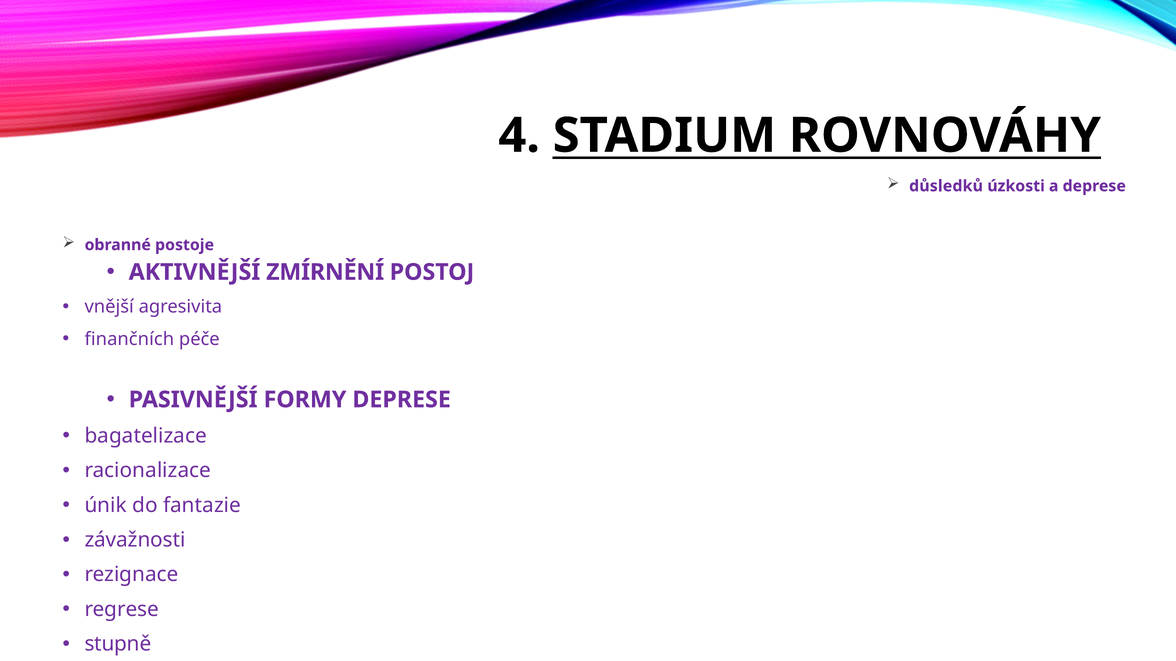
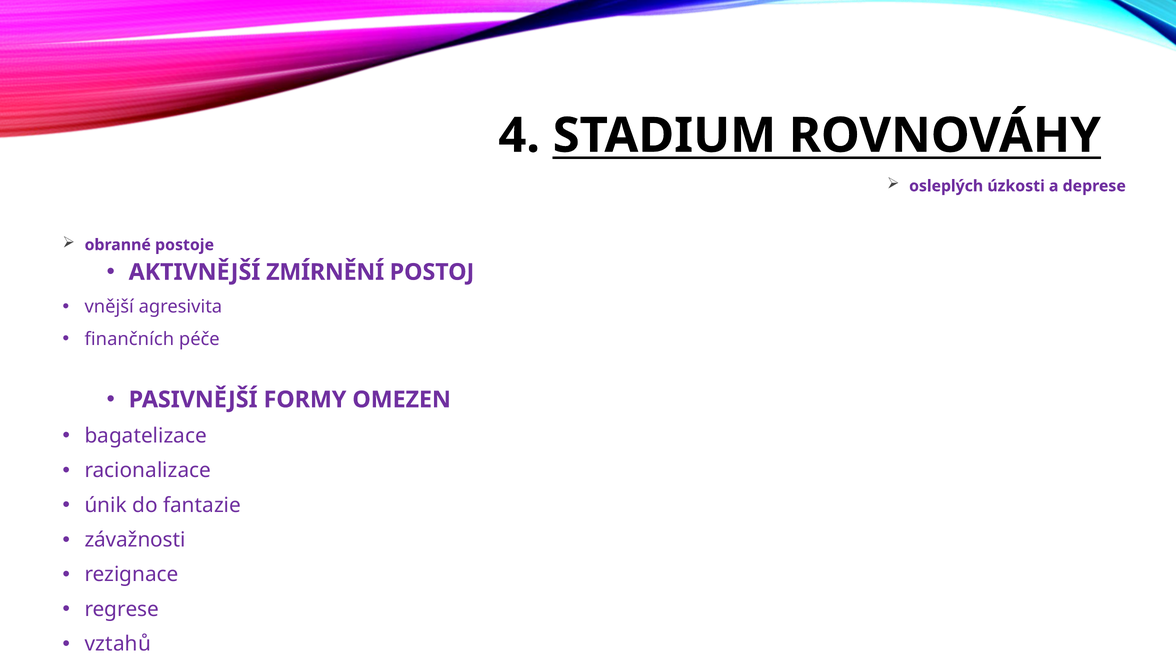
důsledků: důsledků -> osleplých
FORMY DEPRESE: DEPRESE -> OMEZEN
stupně: stupně -> vztahů
